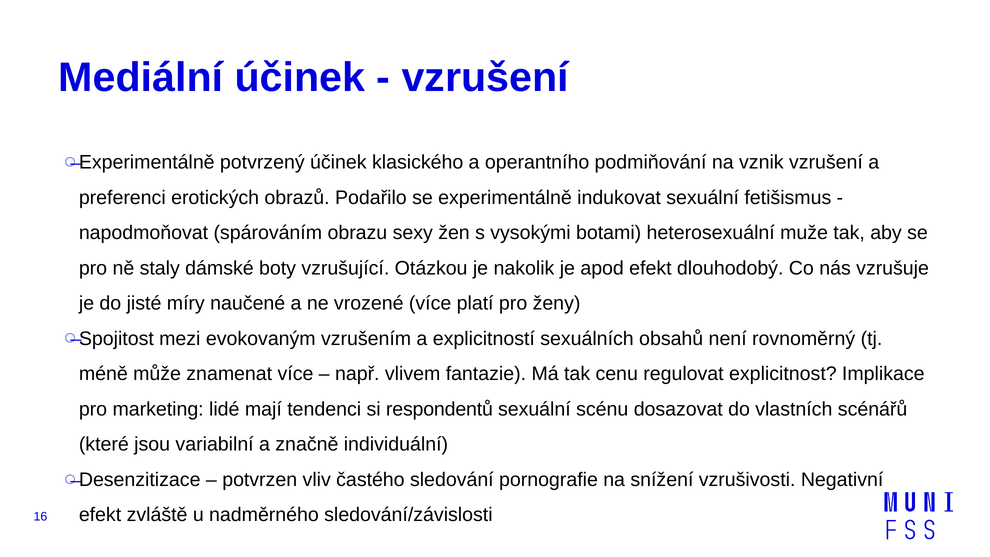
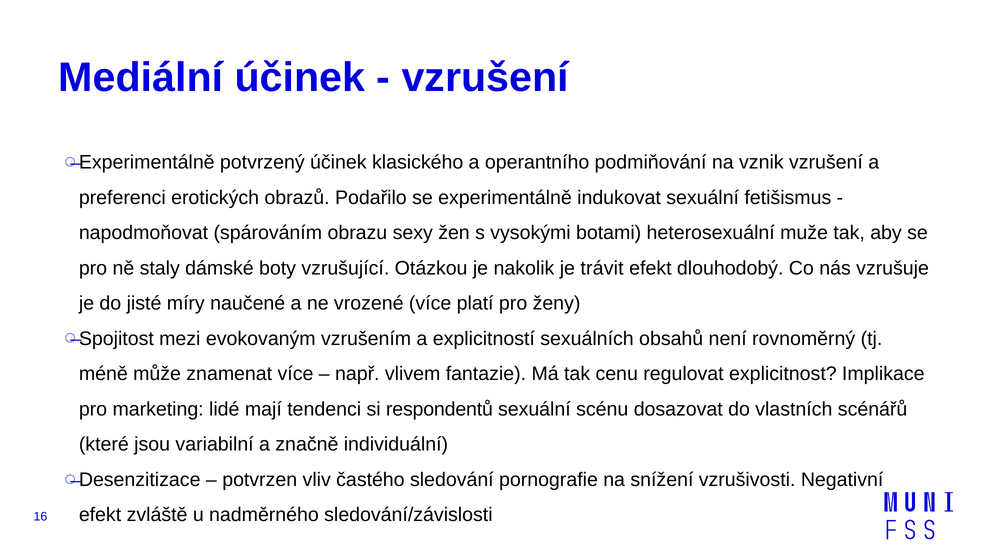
apod: apod -> trávit
